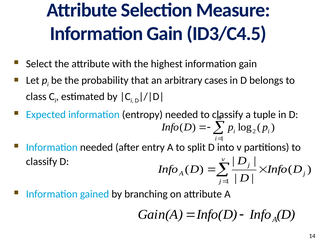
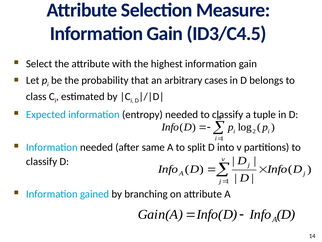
entry: entry -> same
